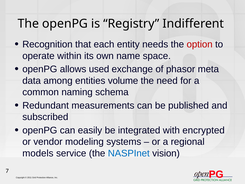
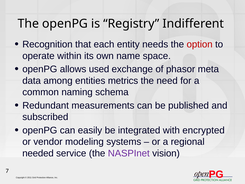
volume: volume -> metrics
models: models -> needed
NASPInet colour: blue -> purple
